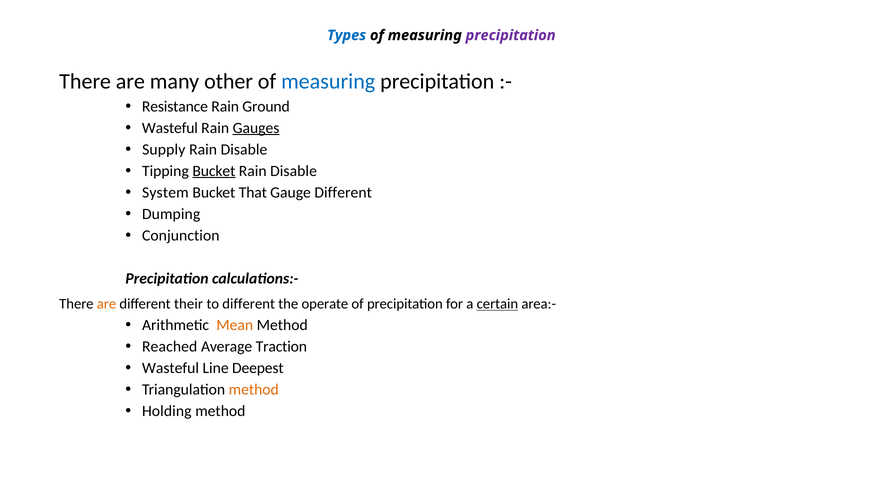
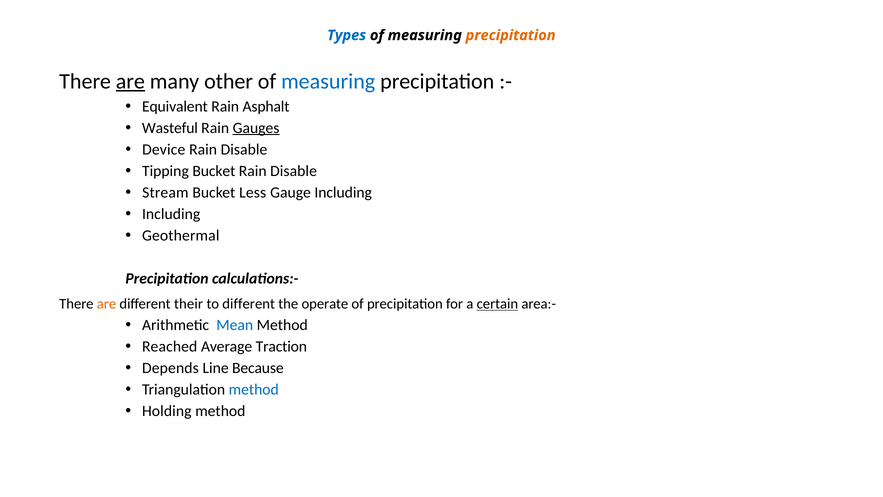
precipitation at (511, 35) colour: purple -> orange
are at (130, 81) underline: none -> present
Resistance: Resistance -> Equivalent
Ground: Ground -> Asphalt
Supply: Supply -> Device
Bucket at (214, 171) underline: present -> none
System: System -> Stream
That: That -> Less
Gauge Different: Different -> Including
Dumping at (171, 214): Dumping -> Including
Conjunction: Conjunction -> Geothermal
Mean colour: orange -> blue
Wasteful at (171, 368): Wasteful -> Depends
Deepest: Deepest -> Because
method at (254, 389) colour: orange -> blue
